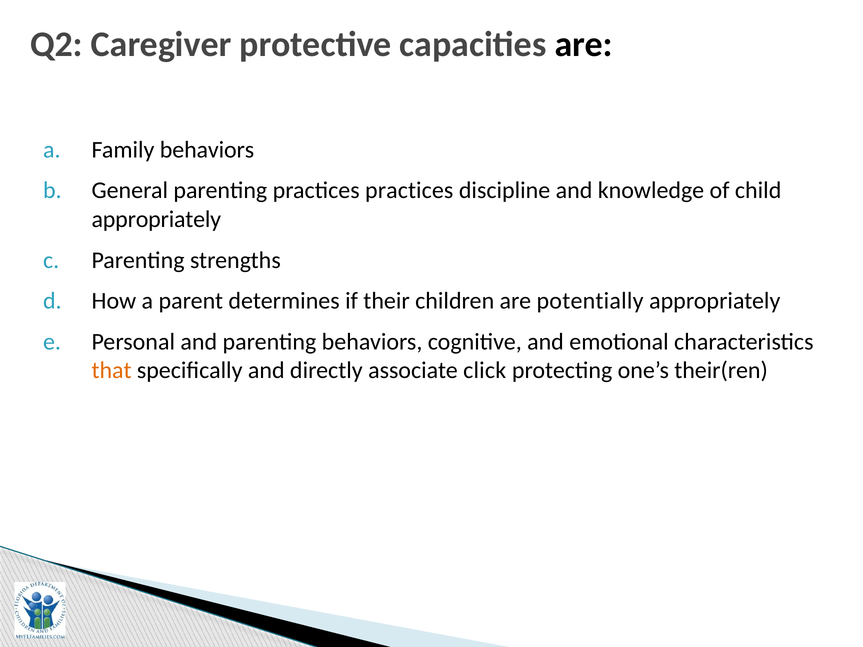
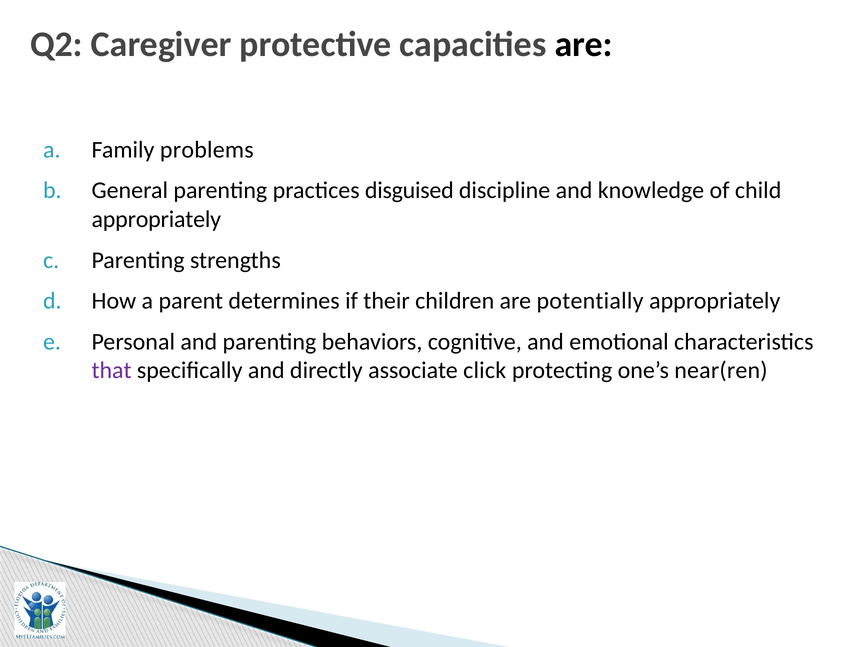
Family behaviors: behaviors -> problems
practices practices: practices -> disguised
that colour: orange -> purple
their(ren: their(ren -> near(ren
